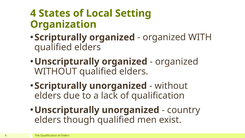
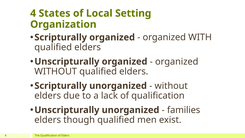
country: country -> families
